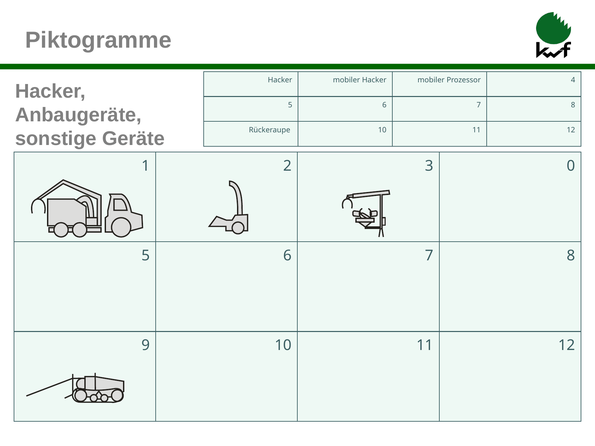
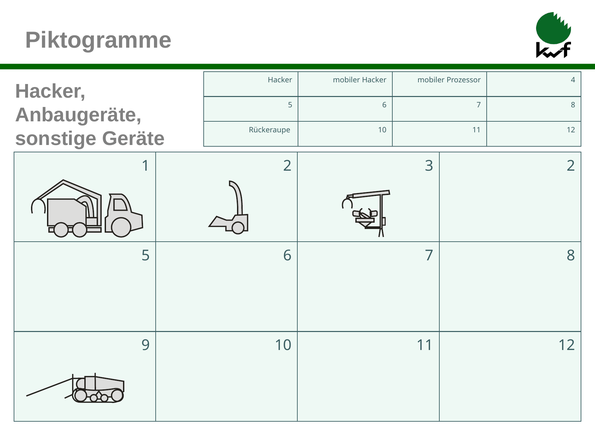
0 at (571, 166): 0 -> 2
